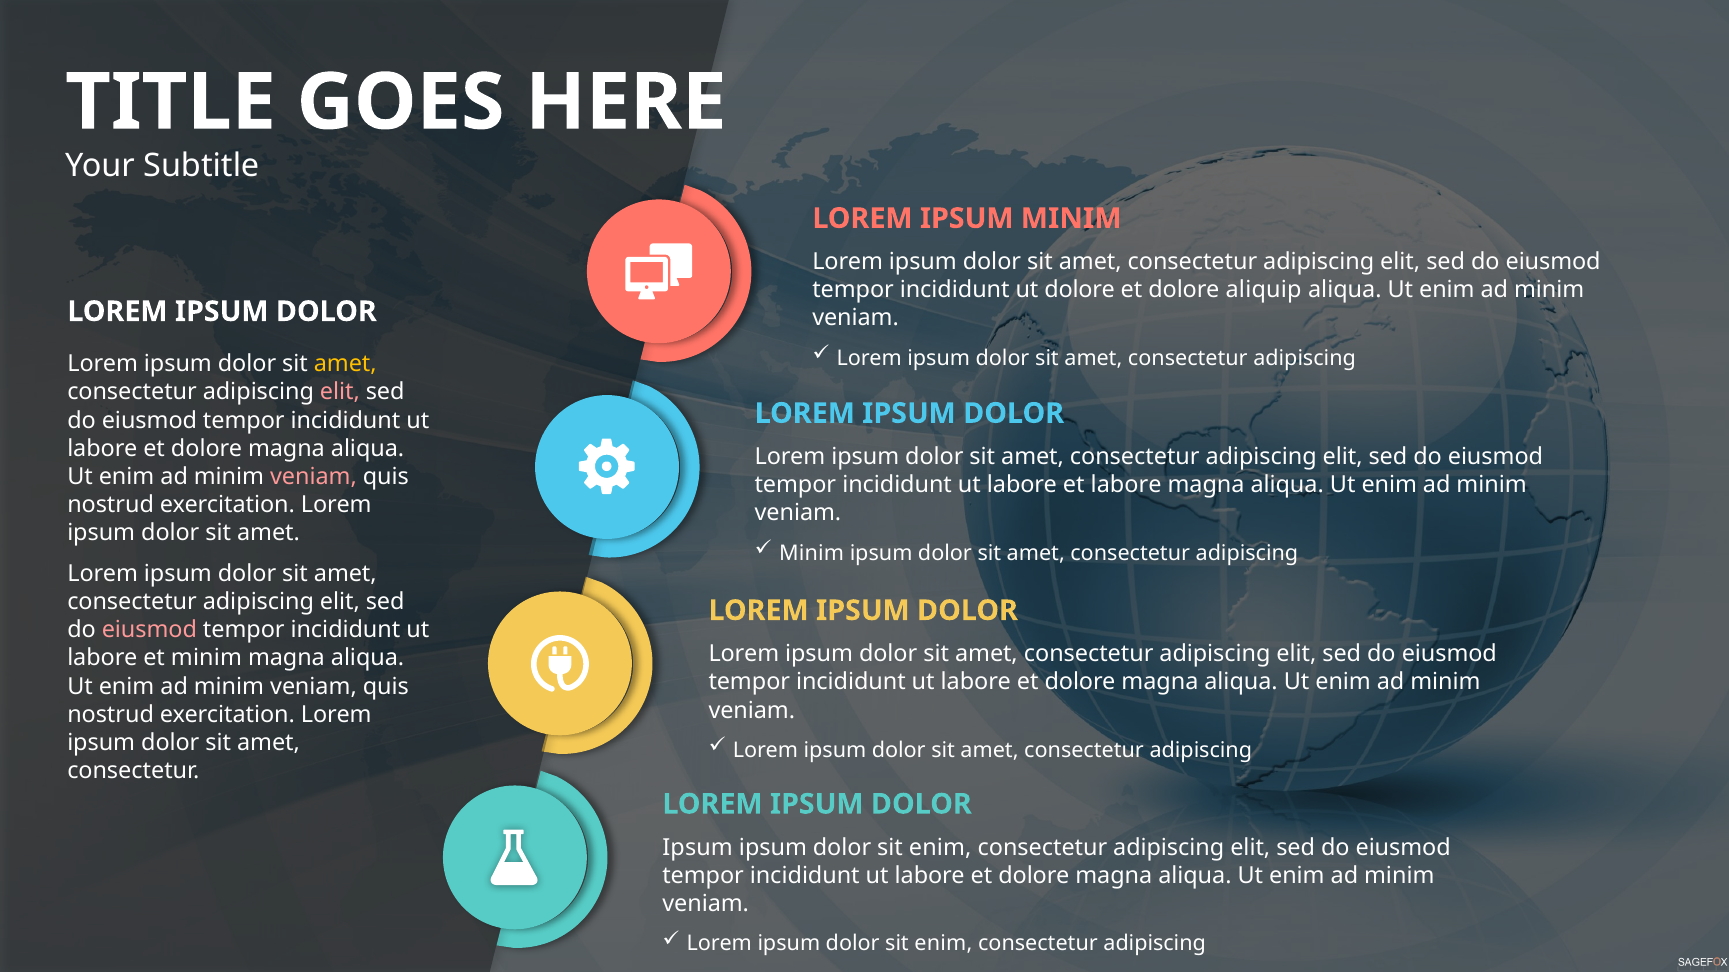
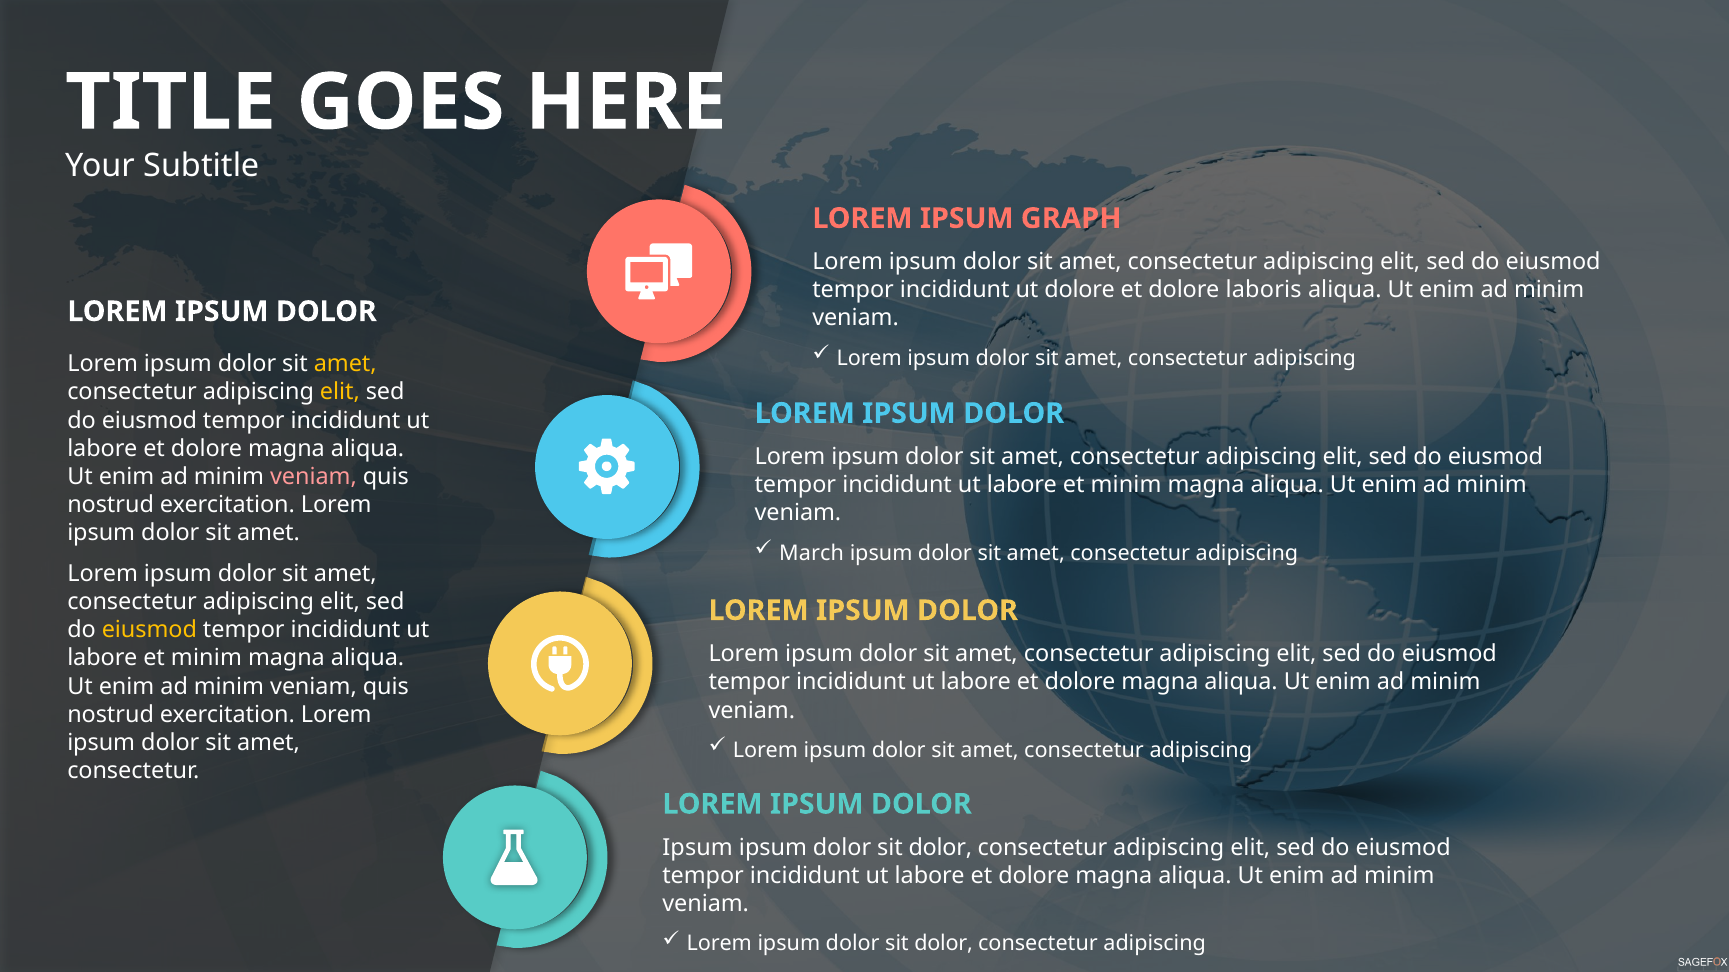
IPSUM MINIM: MINIM -> GRAPH
aliquip: aliquip -> laboris
elit at (340, 392) colour: pink -> yellow
labore at (1126, 485): labore -> minim
Minim at (811, 553): Minim -> March
eiusmod at (149, 630) colour: pink -> yellow
enim at (940, 848): enim -> dolor
enim at (943, 944): enim -> dolor
